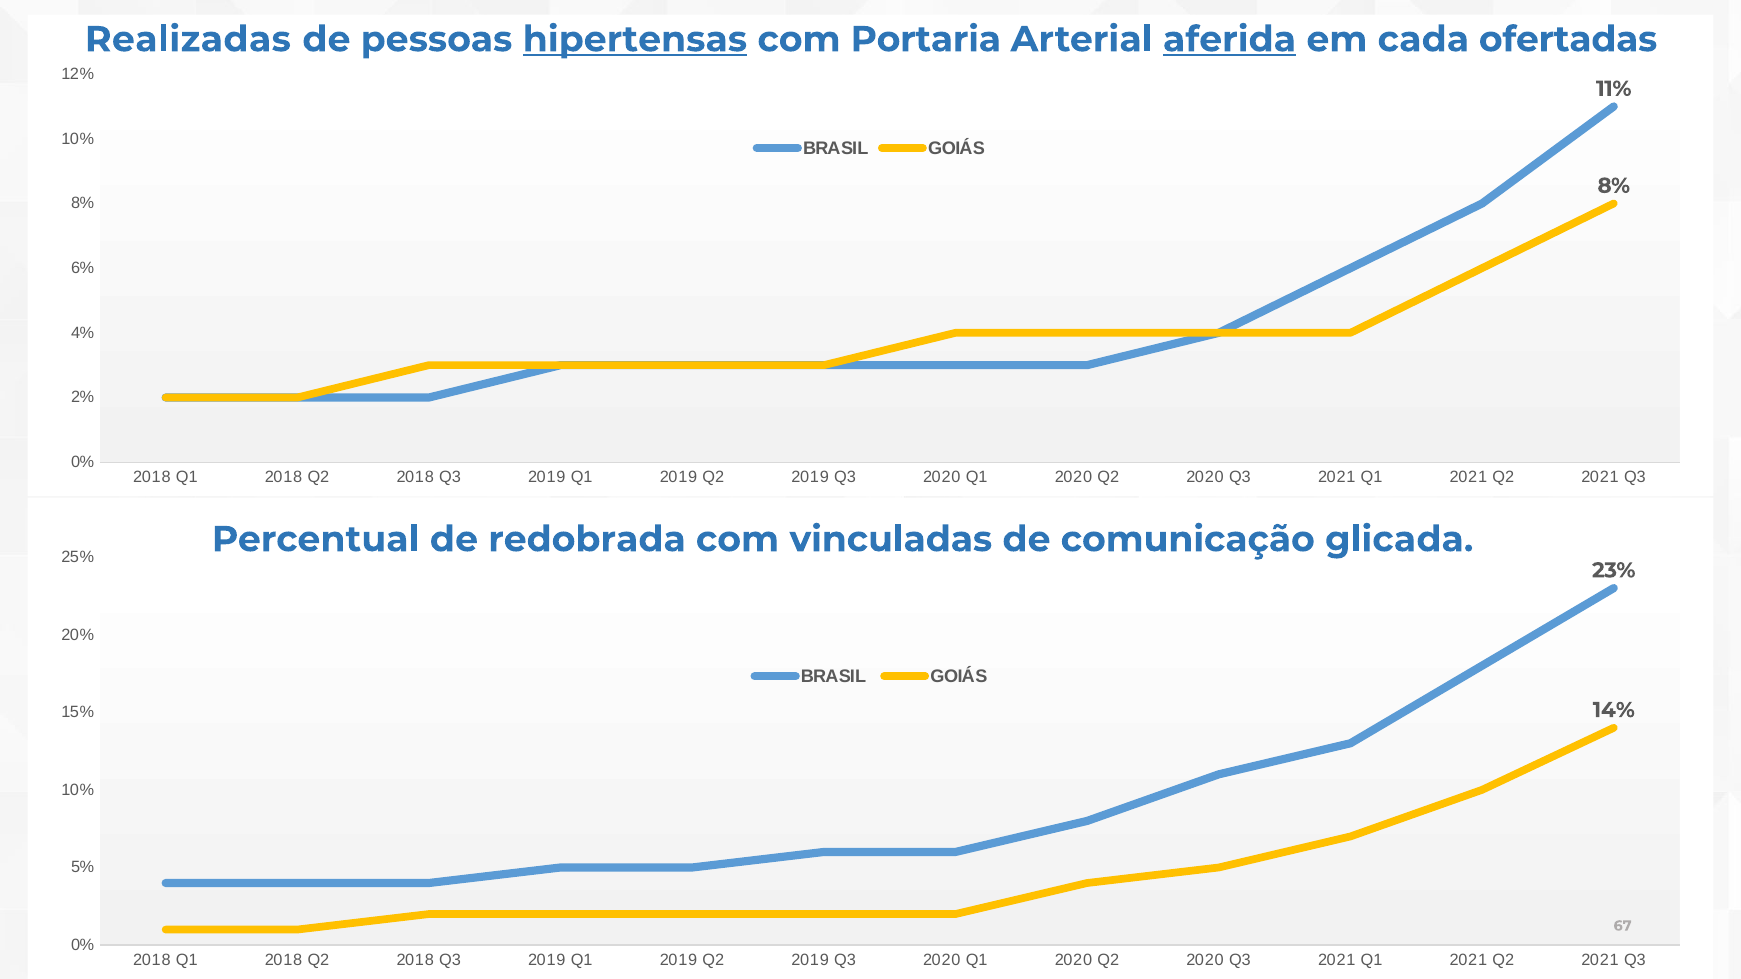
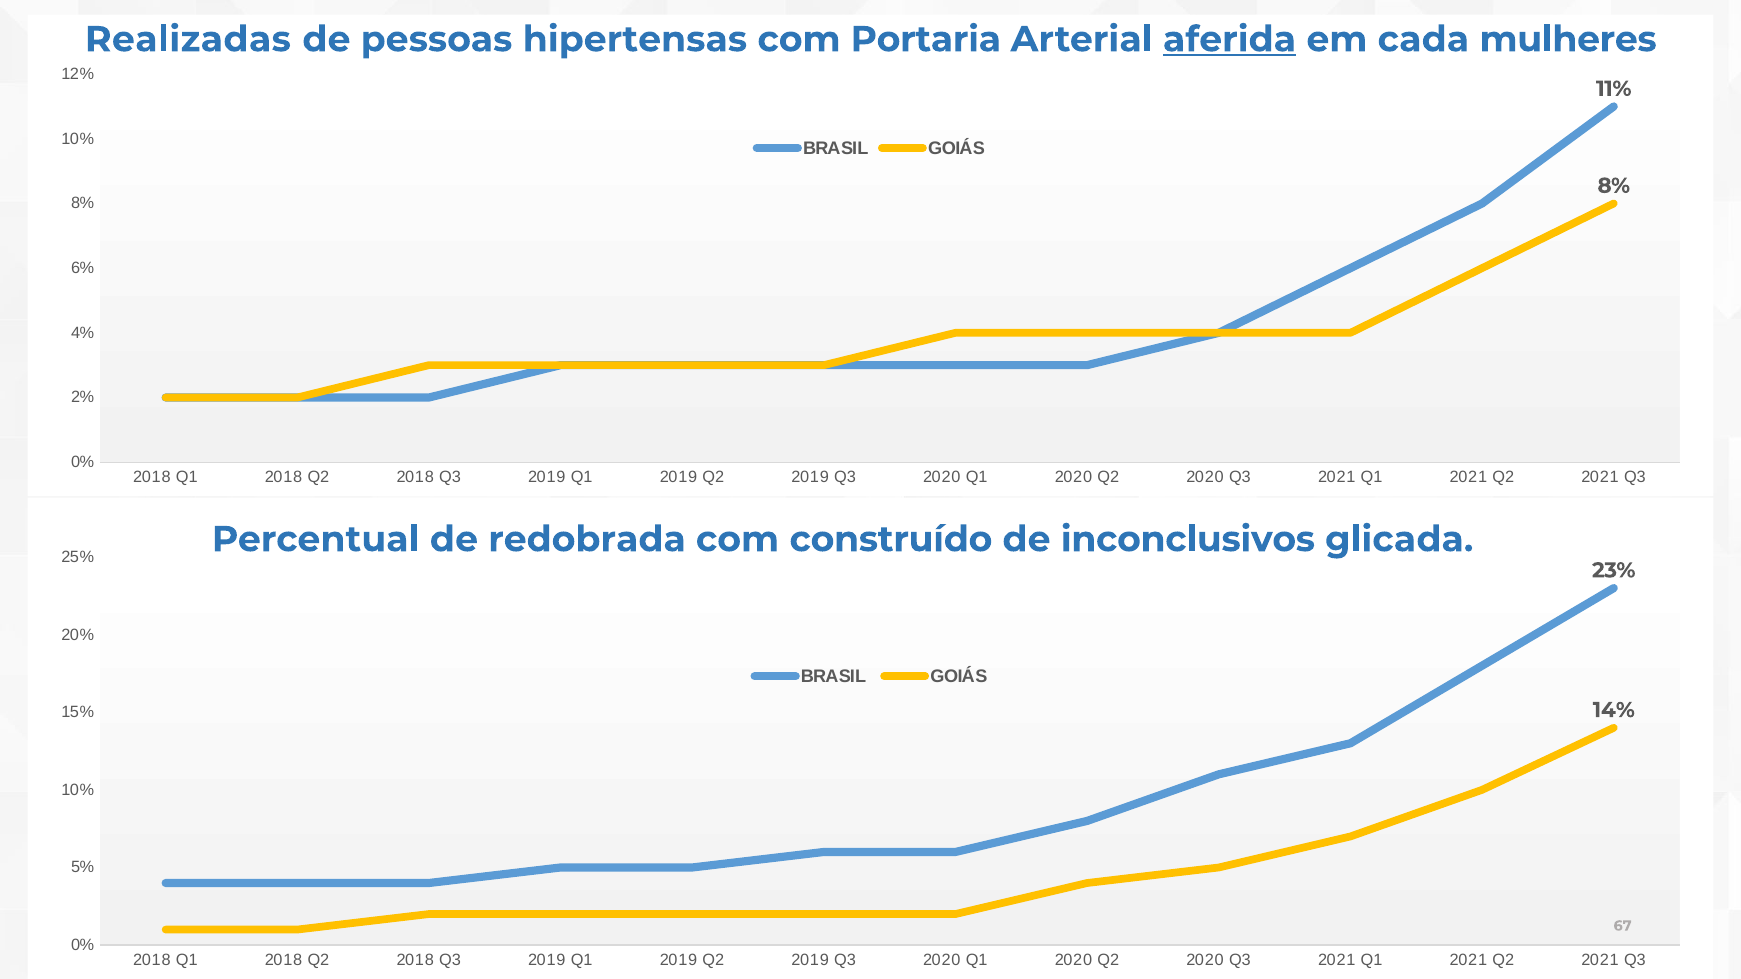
hipertensas underline: present -> none
ofertadas: ofertadas -> mulheres
vinculadas: vinculadas -> construído
comunicação: comunicação -> inconclusivos
